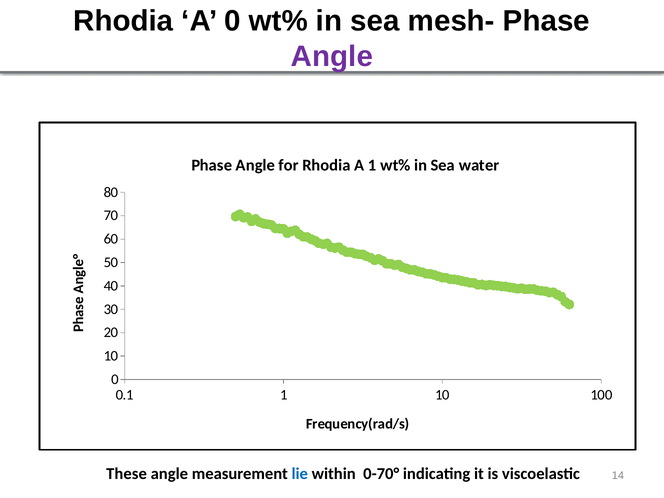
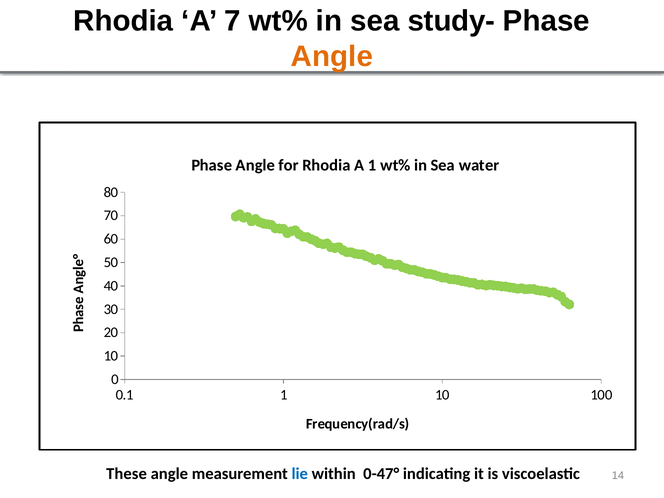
A 0: 0 -> 7
mesh-: mesh- -> study-
Angle at (332, 56) colour: purple -> orange
0-70°: 0-70° -> 0-47°
